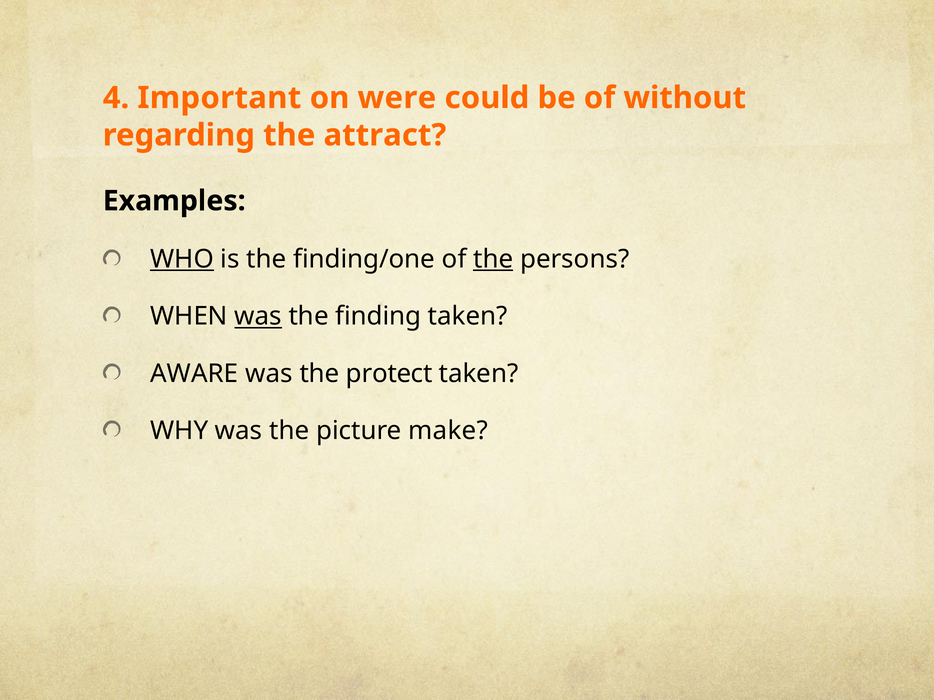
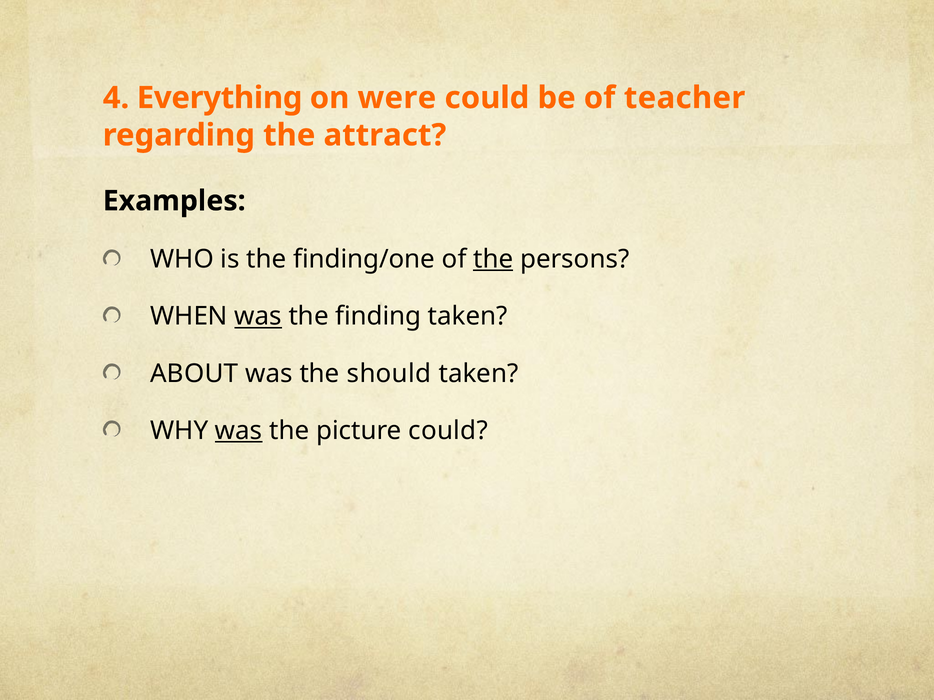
Important: Important -> Everything
without: without -> teacher
WHO underline: present -> none
AWARE: AWARE -> ABOUT
protect: protect -> should
was at (239, 431) underline: none -> present
picture make: make -> could
